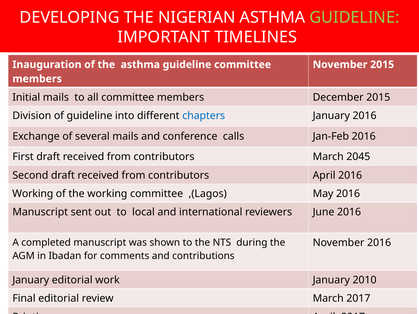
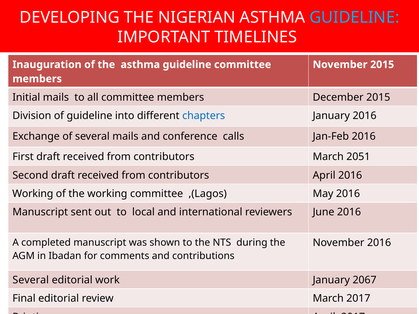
GUIDELINE at (354, 18) colour: light green -> light blue
2045: 2045 -> 2051
January at (31, 280): January -> Several
2010: 2010 -> 2067
